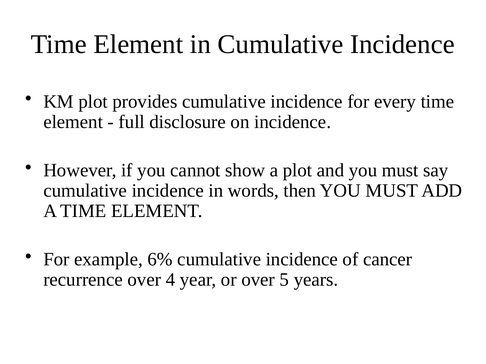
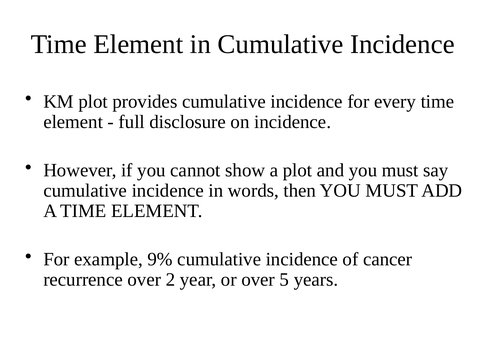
6%: 6% -> 9%
4: 4 -> 2
